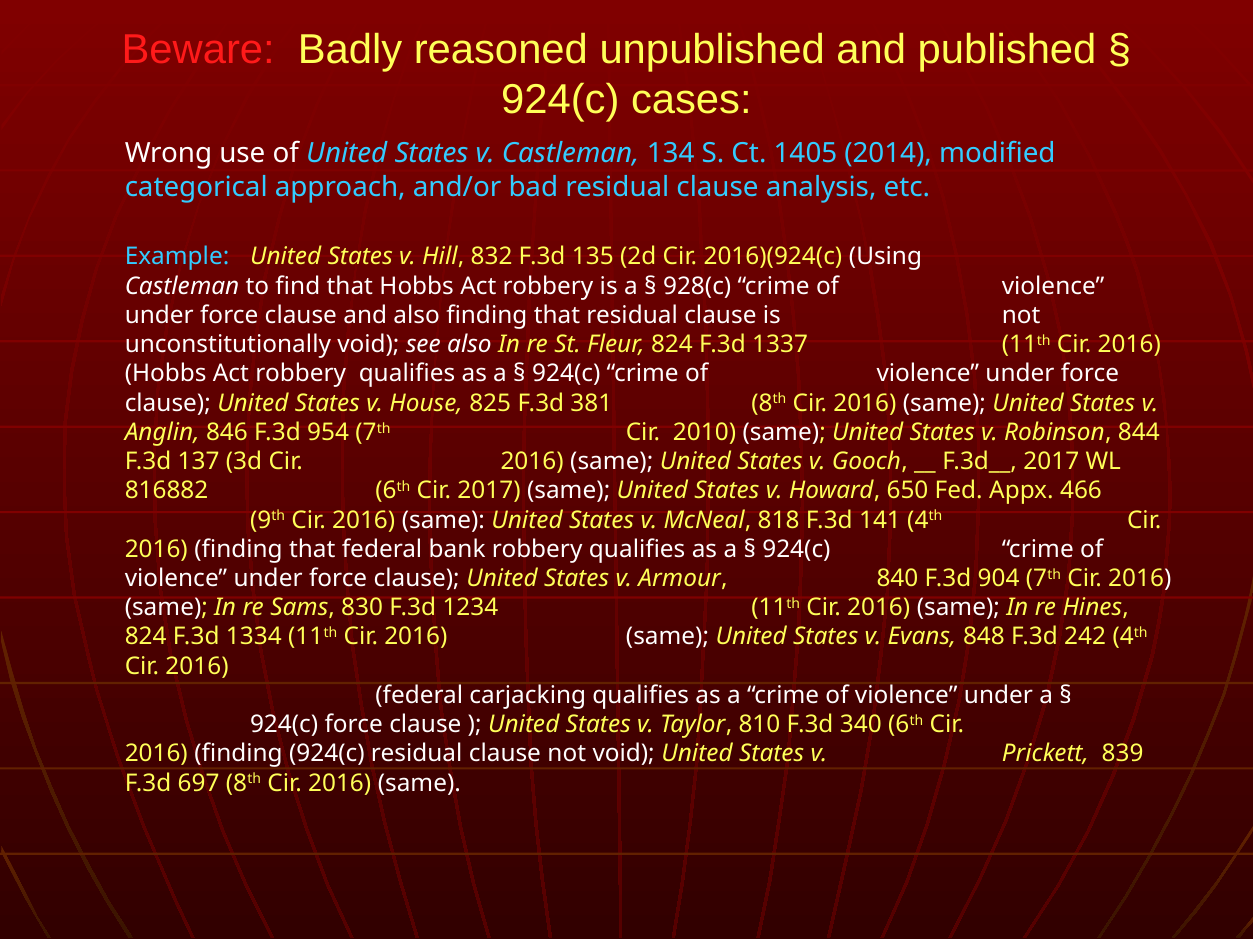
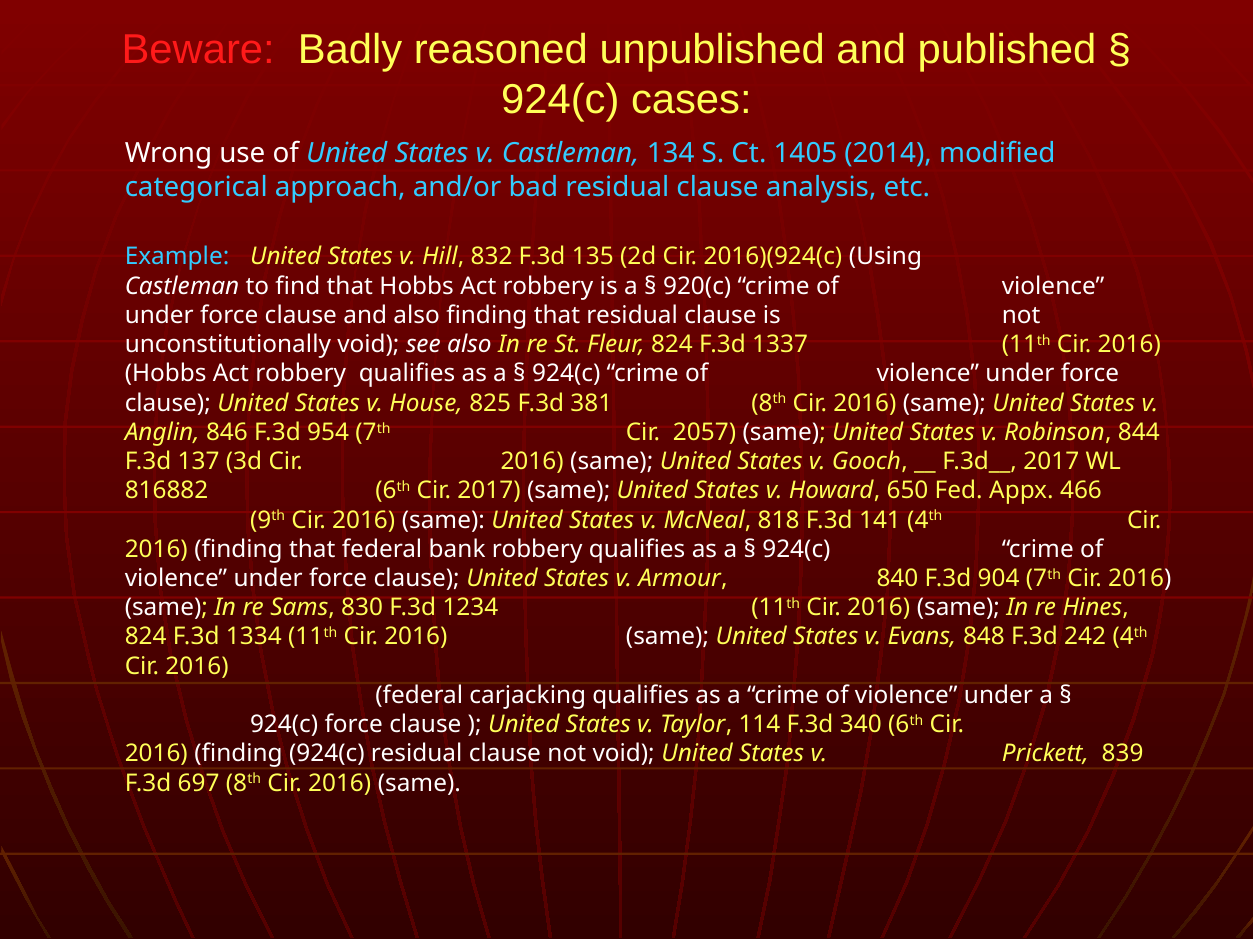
928(c: 928(c -> 920(c
2010: 2010 -> 2057
810: 810 -> 114
